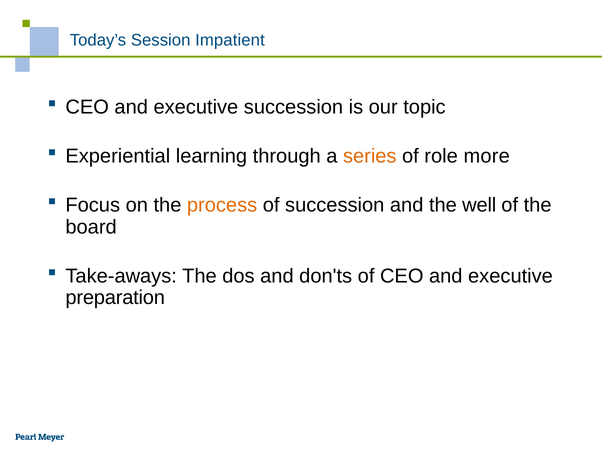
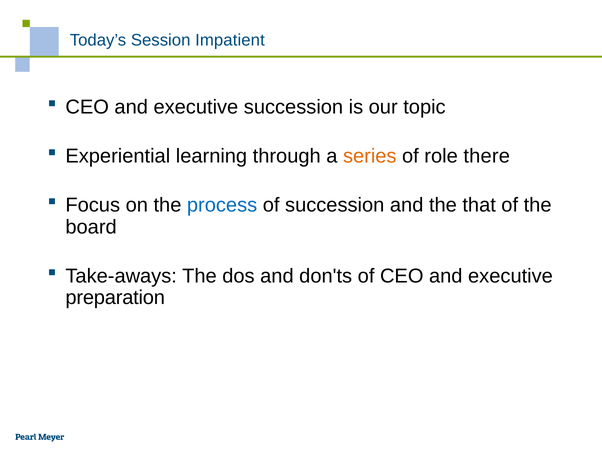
more: more -> there
process colour: orange -> blue
well: well -> that
